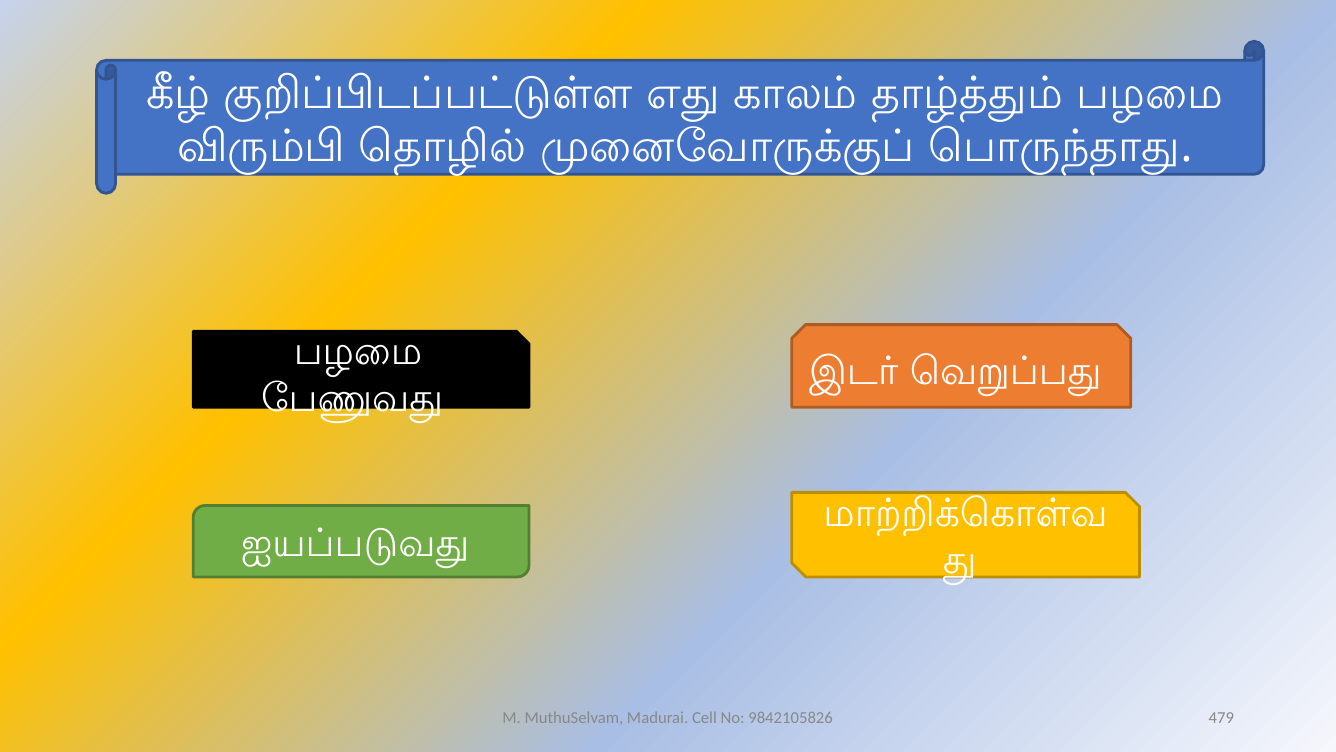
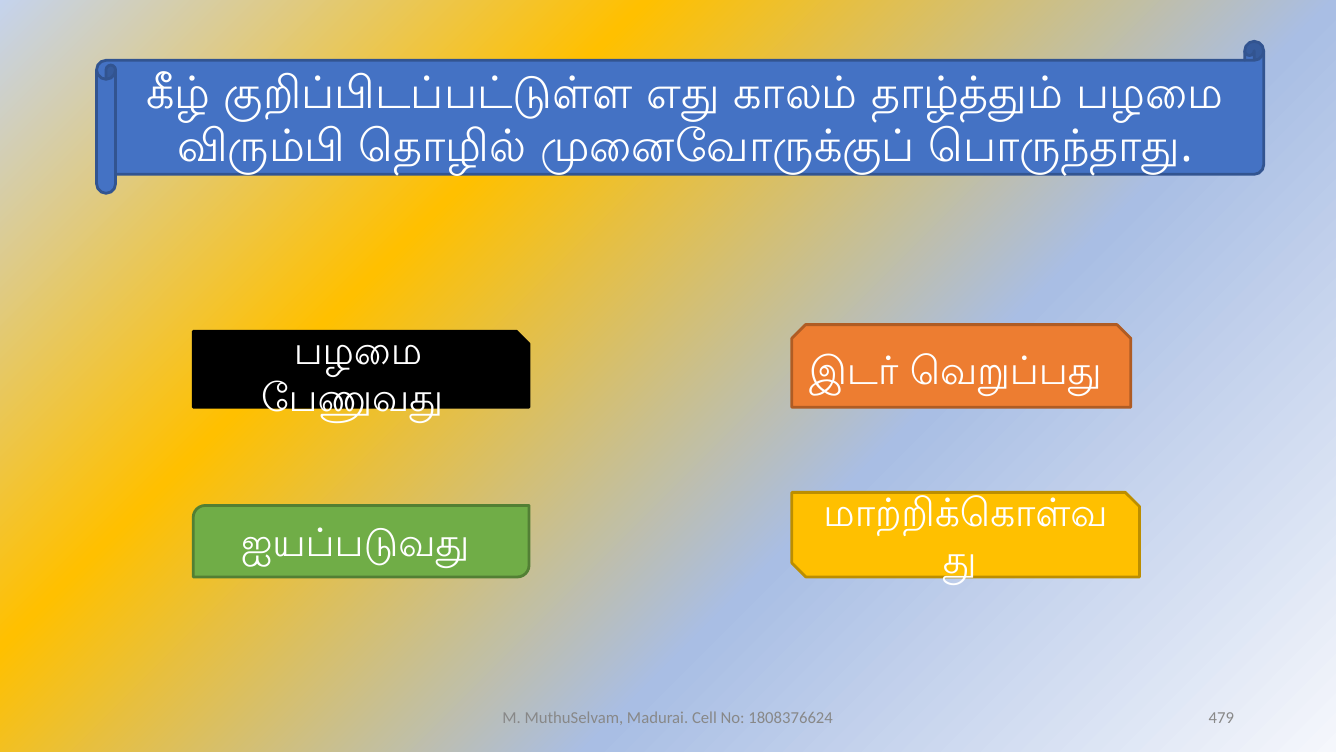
9842105826: 9842105826 -> 1808376624
